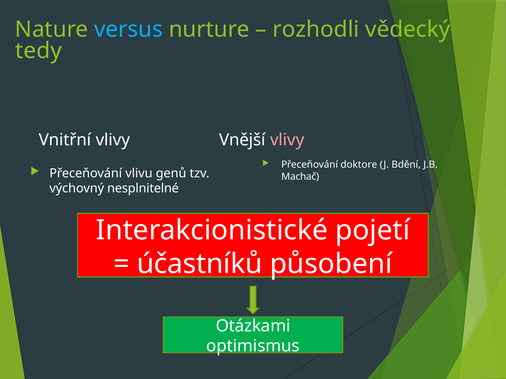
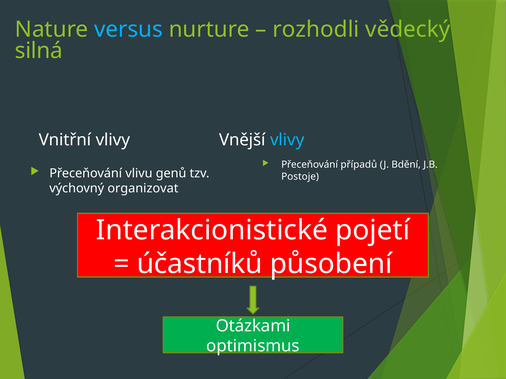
tedy: tedy -> silná
vlivy at (287, 140) colour: pink -> light blue
doktore: doktore -> případů
Machač: Machač -> Postoje
nesplnitelné: nesplnitelné -> organizovat
